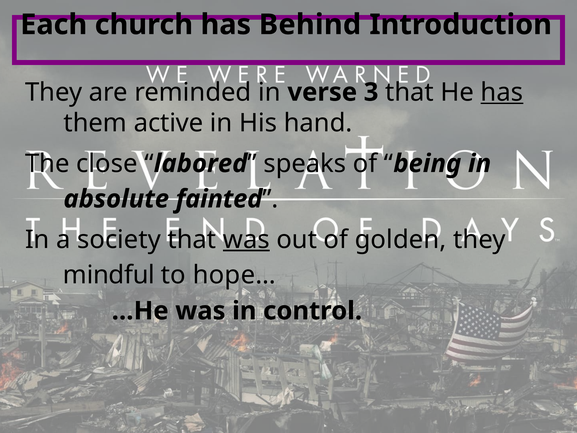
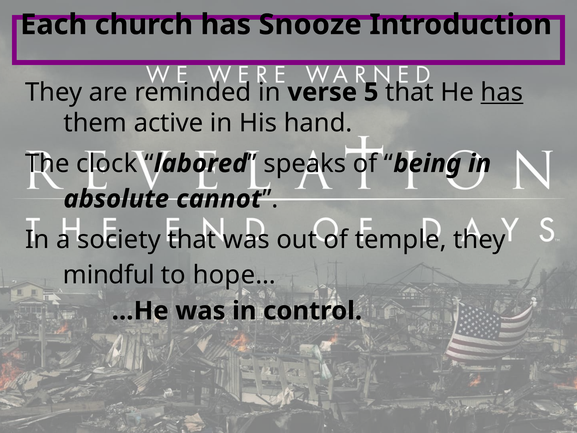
Behind: Behind -> Snooze
3: 3 -> 5
close: close -> clock
fainted: fainted -> cannot
was at (246, 239) underline: present -> none
golden: golden -> temple
